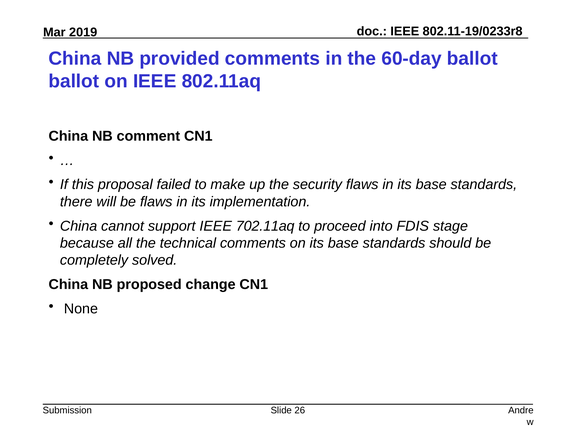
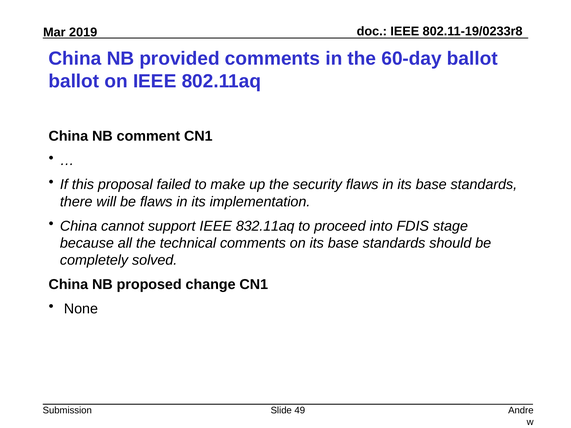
702.11aq: 702.11aq -> 832.11aq
26: 26 -> 49
